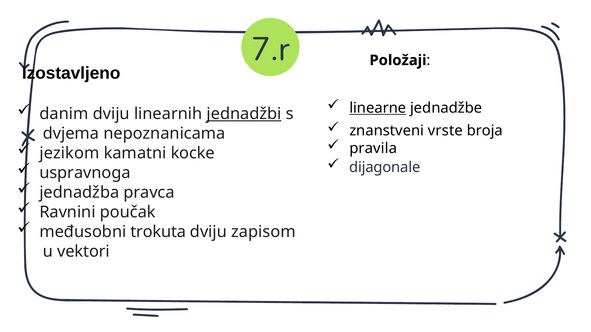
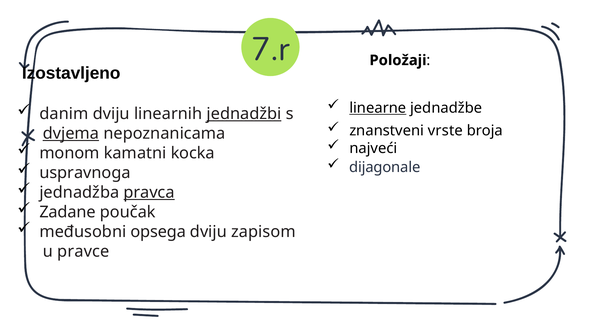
dvjema underline: none -> present
pravila: pravila -> najveći
jezikom: jezikom -> monom
kocke: kocke -> kocka
pravca underline: none -> present
Ravnini: Ravnini -> Zadane
trokuta: trokuta -> opsega
vektori: vektori -> pravce
